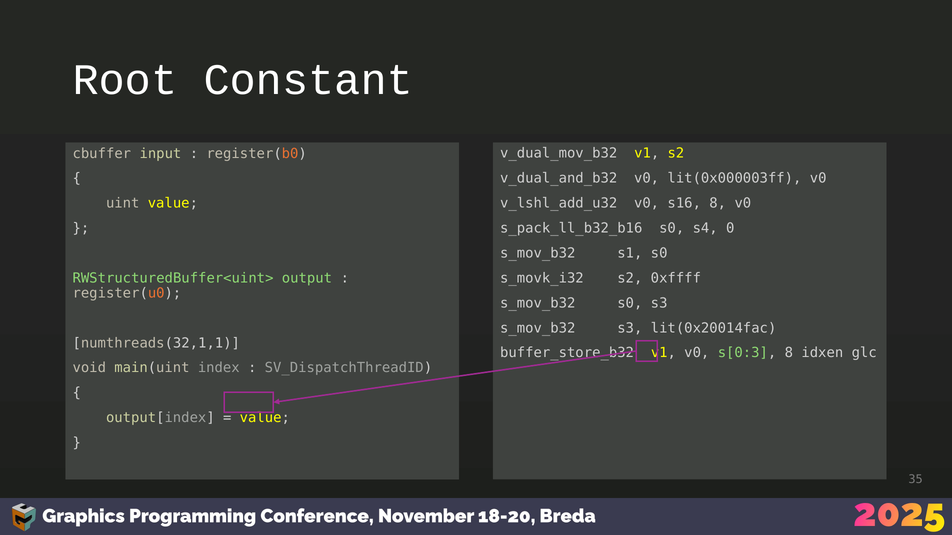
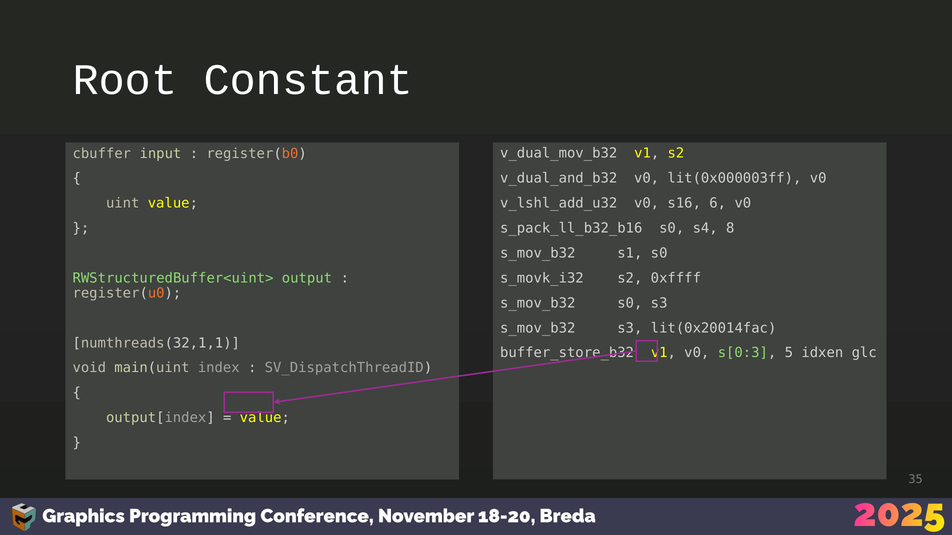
s16 8: 8 -> 6
0: 0 -> 8
s[0:3 8: 8 -> 5
